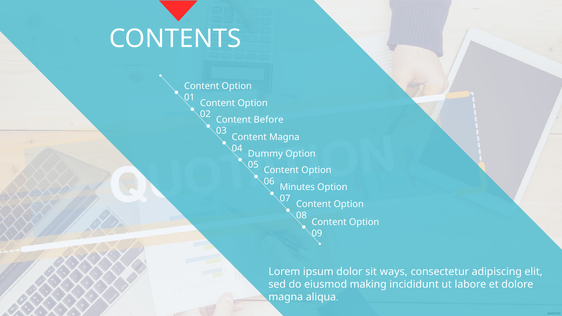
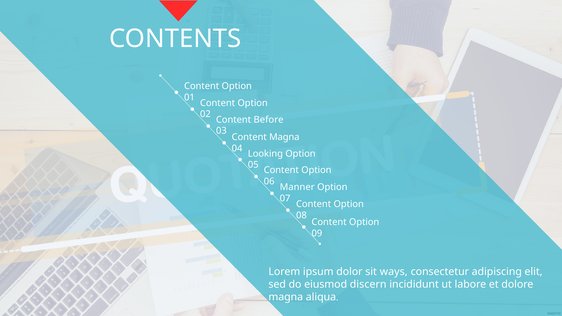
Dummy: Dummy -> Looking
Minutes: Minutes -> Manner
making: making -> discern
